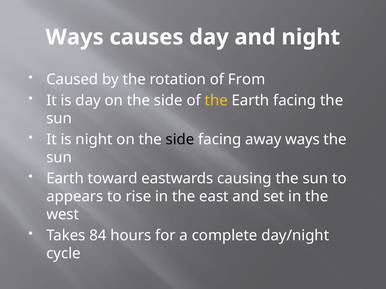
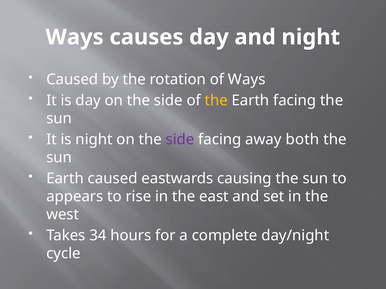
of From: From -> Ways
side at (180, 140) colour: black -> purple
away ways: ways -> both
Earth toward: toward -> caused
84: 84 -> 34
